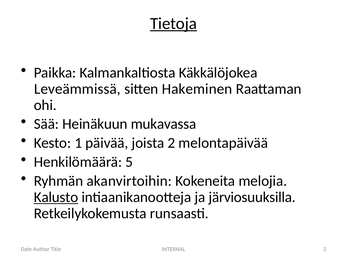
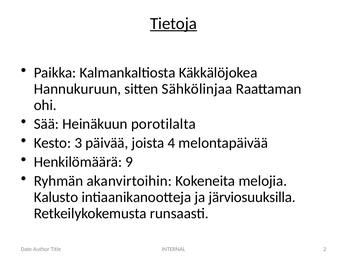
Leveämmissä: Leveämmissä -> Hannukuruun
Hakeminen: Hakeminen -> Sähkölinjaa
mukavassa: mukavassa -> porotilalta
1: 1 -> 3
joista 2: 2 -> 4
5: 5 -> 9
Kalusto underline: present -> none
